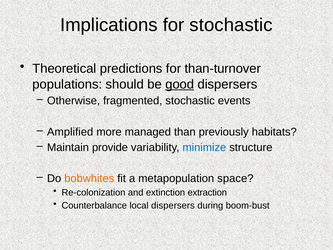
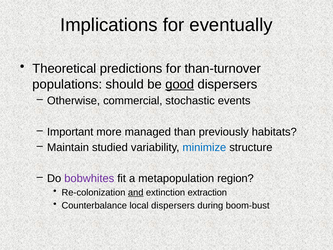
for stochastic: stochastic -> eventually
fragmented: fragmented -> commercial
Amplified: Amplified -> Important
provide: provide -> studied
bobwhites colour: orange -> purple
space: space -> region
and underline: none -> present
